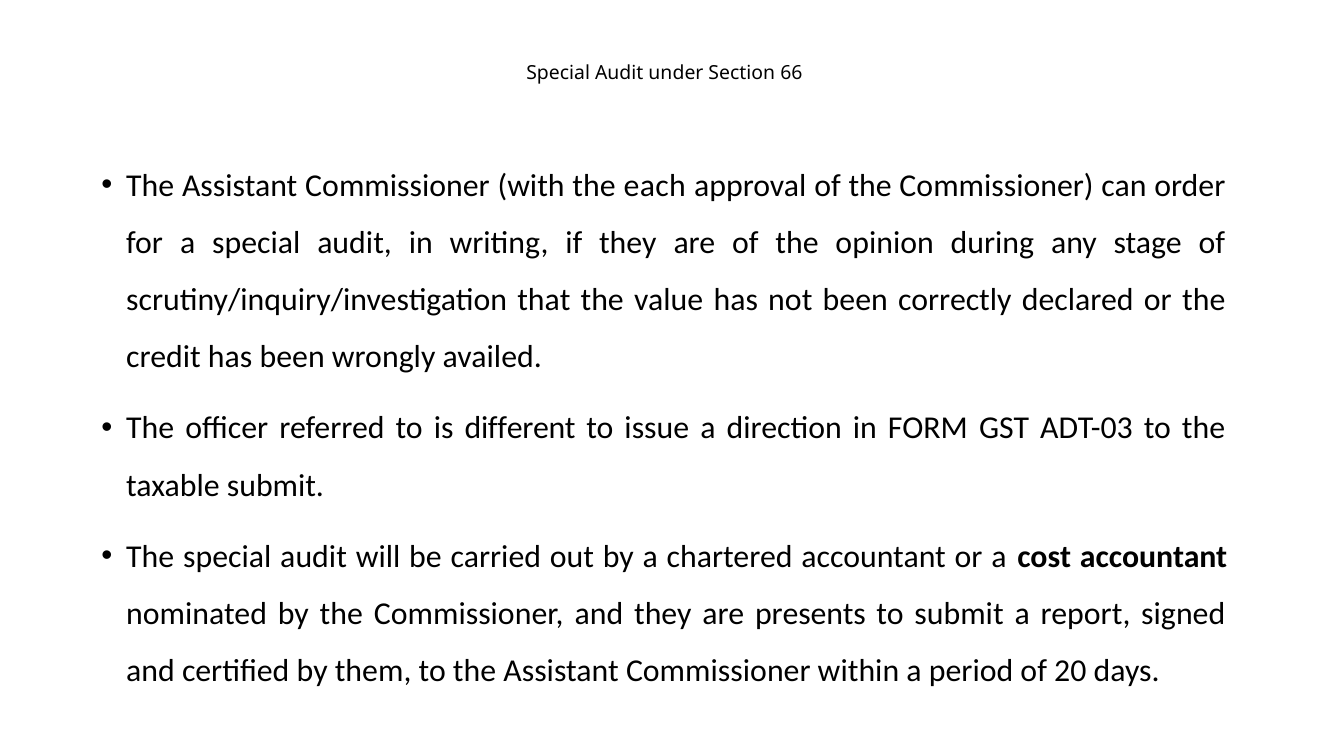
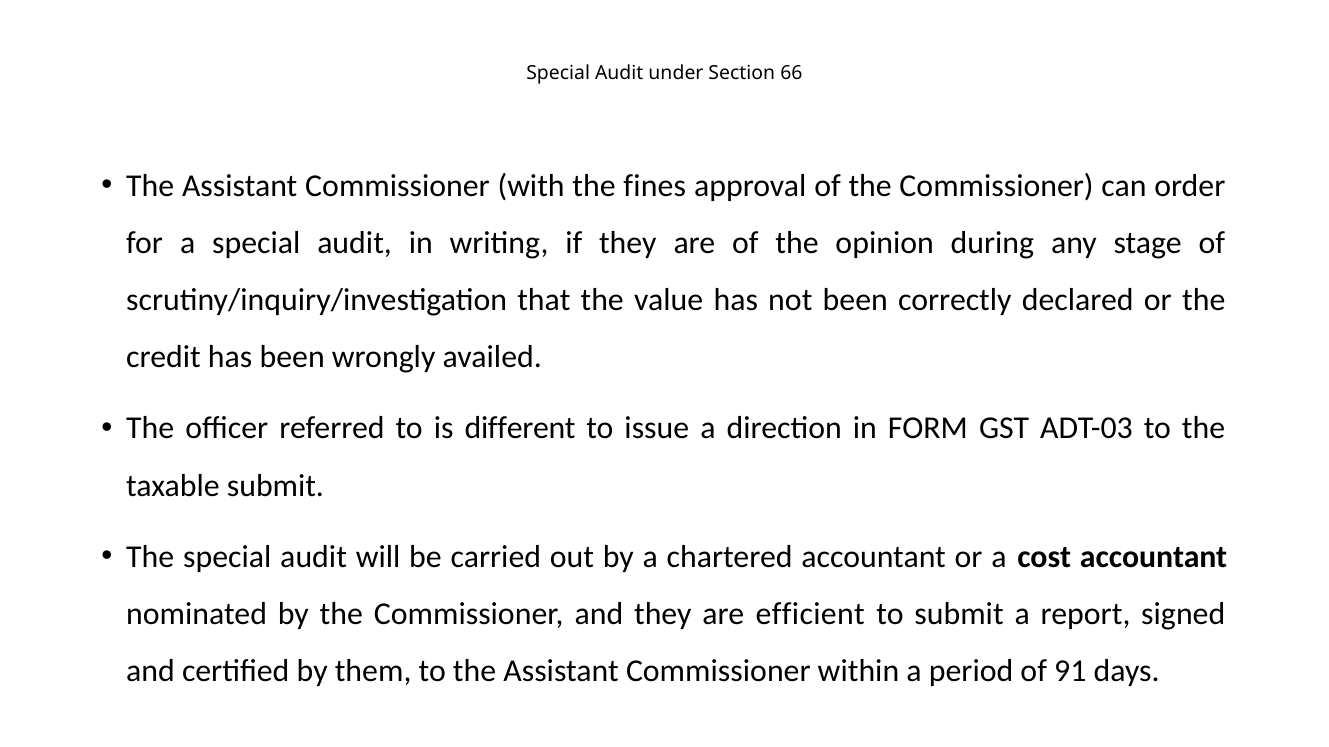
each: each -> fines
presents: presents -> efficient
20: 20 -> 91
